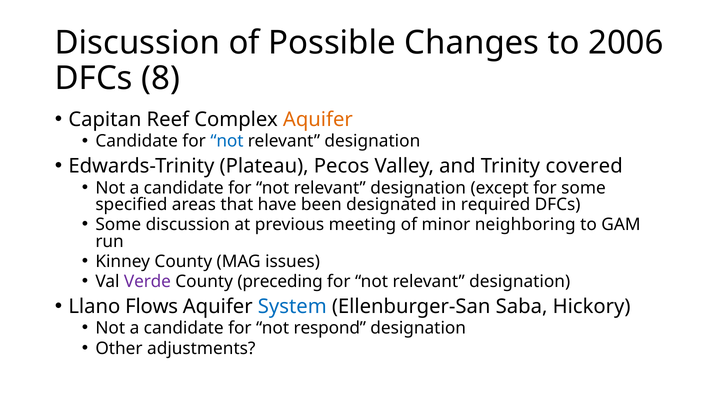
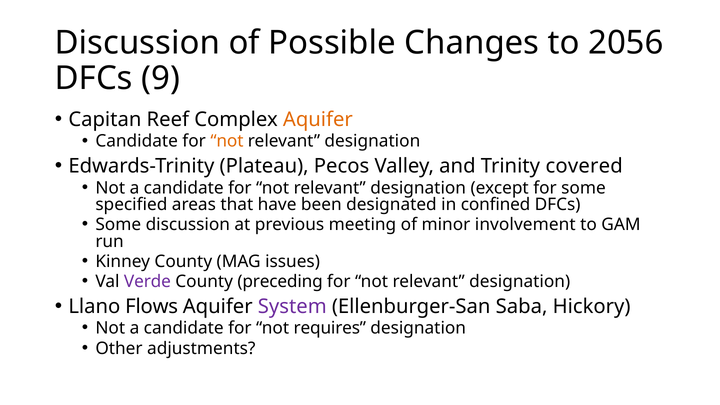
2006: 2006 -> 2056
8: 8 -> 9
not at (227, 141) colour: blue -> orange
required: required -> confined
neighboring: neighboring -> involvement
System colour: blue -> purple
respond: respond -> requires
